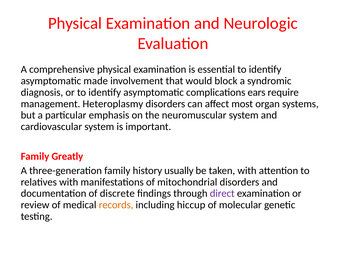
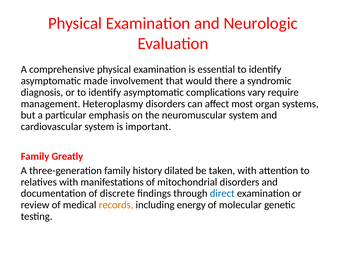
block: block -> there
ears: ears -> vary
usually: usually -> dilated
direct colour: purple -> blue
hiccup: hiccup -> energy
